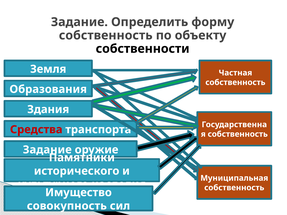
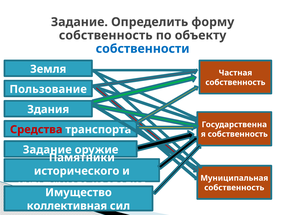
собственности colour: black -> blue
Образования: Образования -> Пользование
совокупность: совокупность -> коллективная
